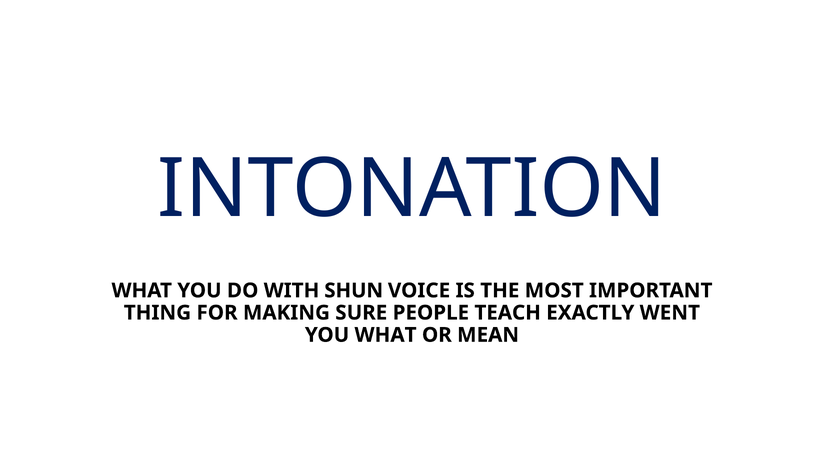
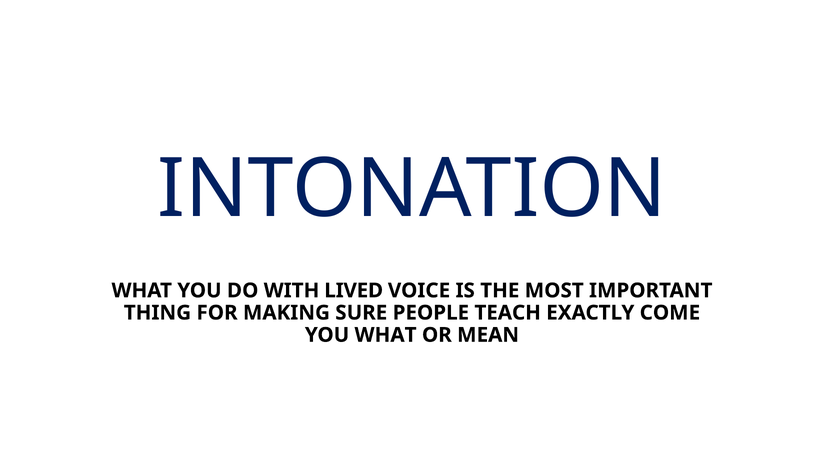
SHUN: SHUN -> LIVED
WENT: WENT -> COME
